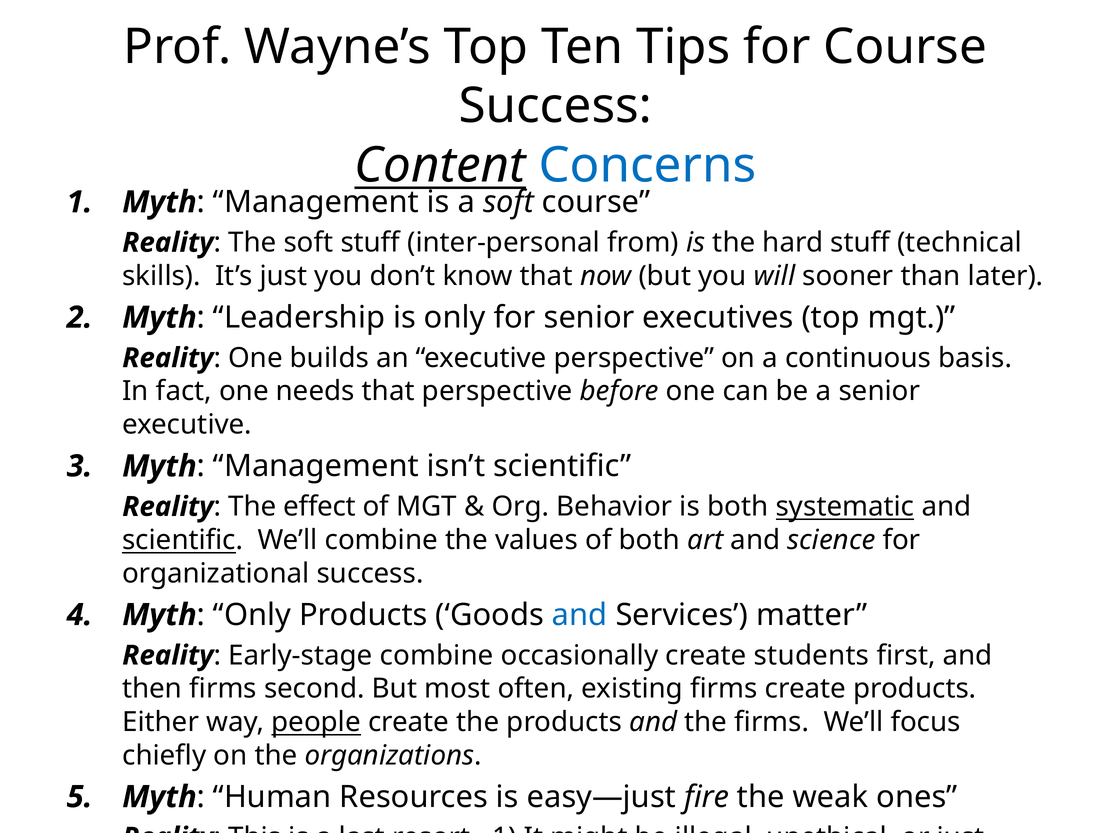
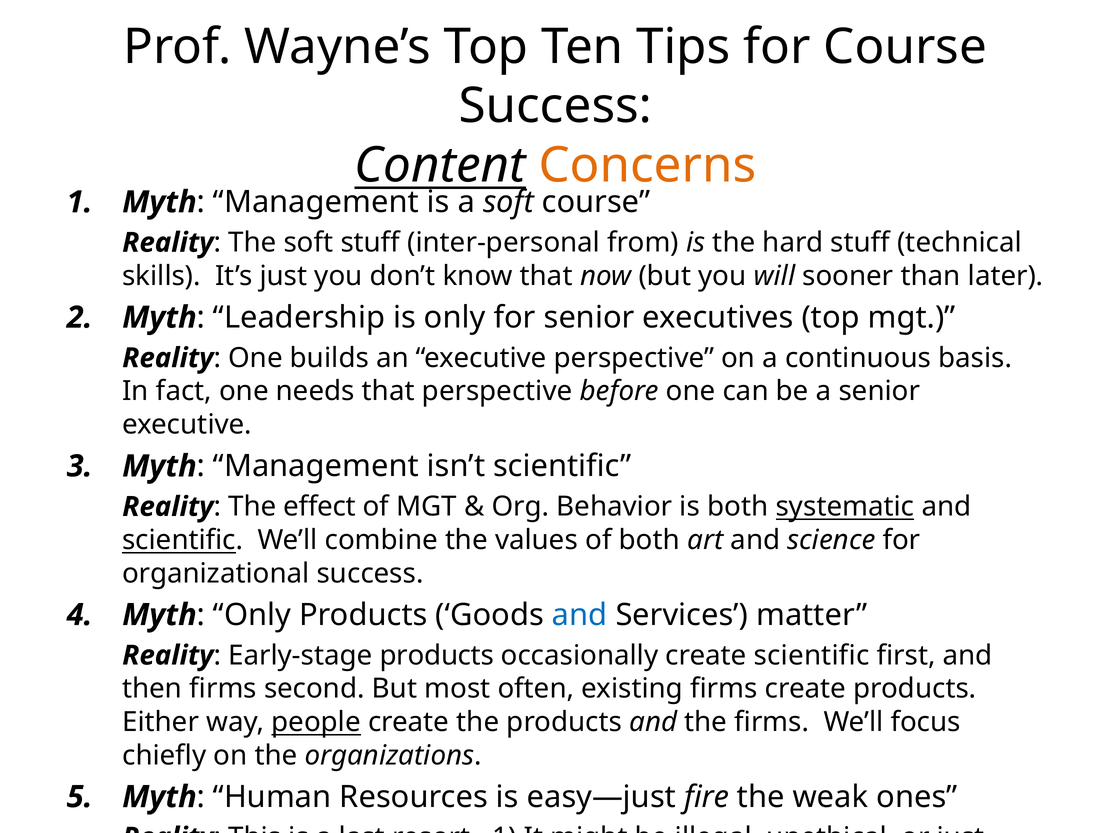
Concerns colour: blue -> orange
Early-stage combine: combine -> products
create students: students -> scientific
